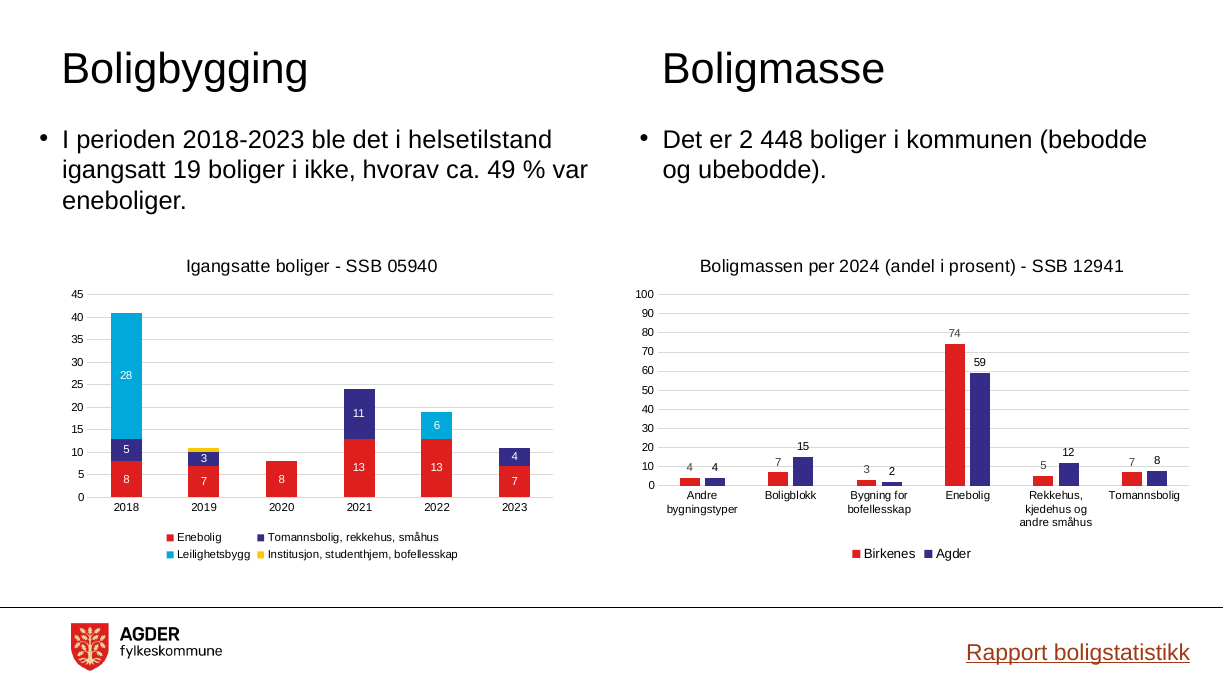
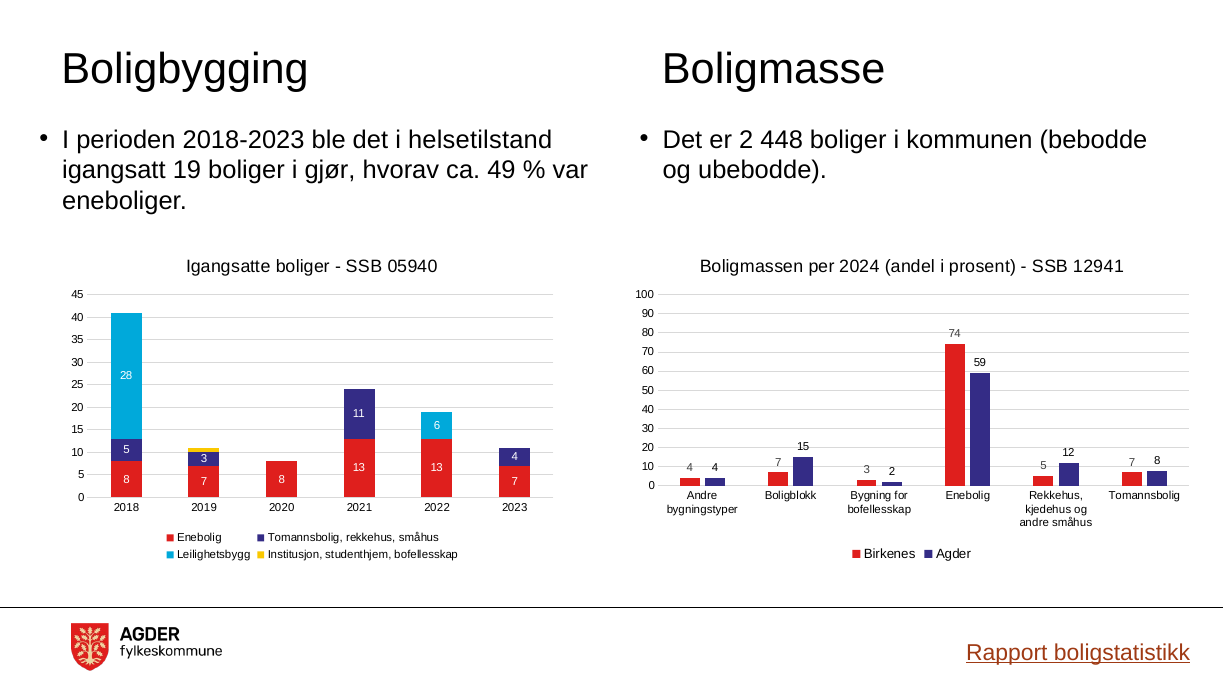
ikke: ikke -> gjør
